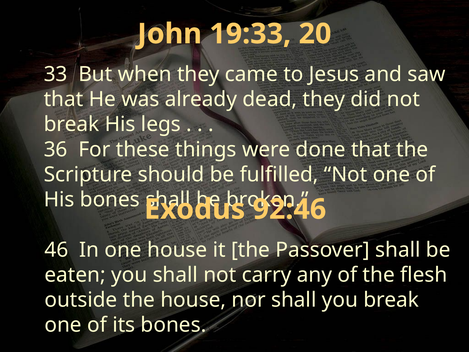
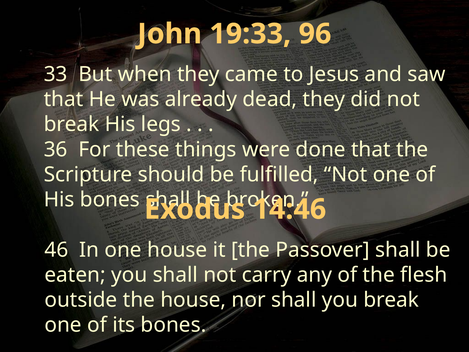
20: 20 -> 96
92:46: 92:46 -> 14:46
